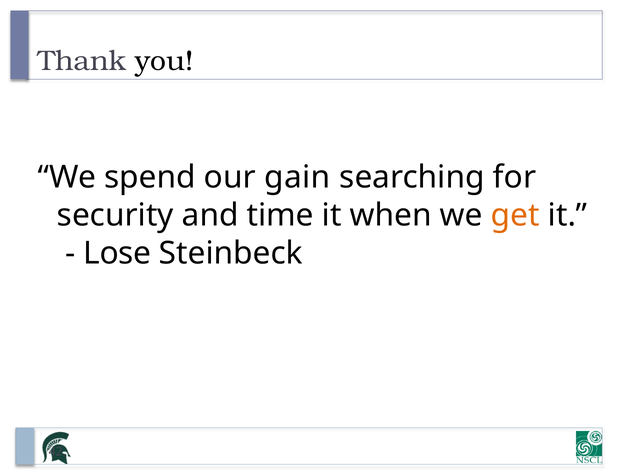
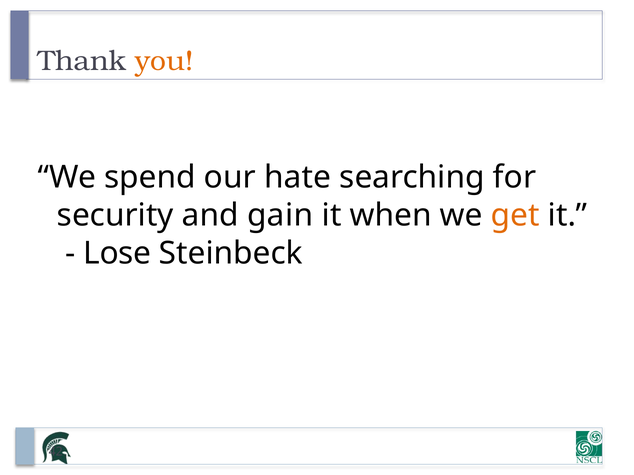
you colour: black -> orange
gain: gain -> hate
time: time -> gain
